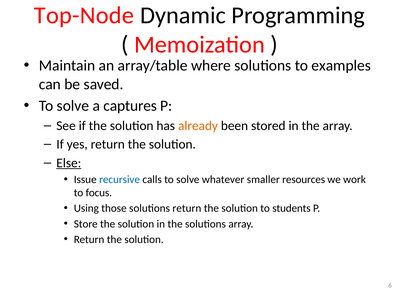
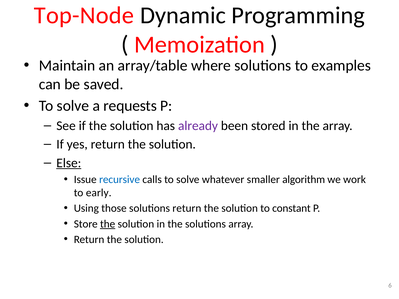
captures: captures -> requests
already colour: orange -> purple
resources: resources -> algorithm
focus: focus -> early
students: students -> constant
the at (108, 224) underline: none -> present
